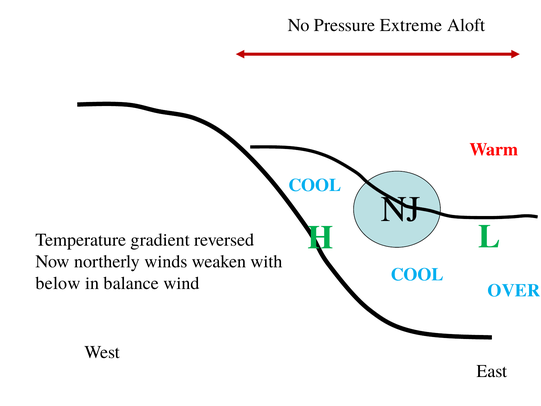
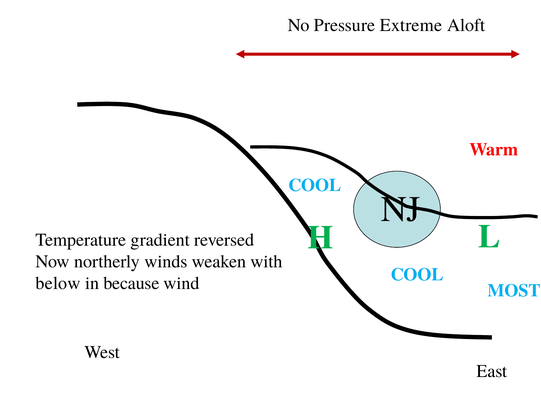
balance: balance -> because
OVER: OVER -> MOST
